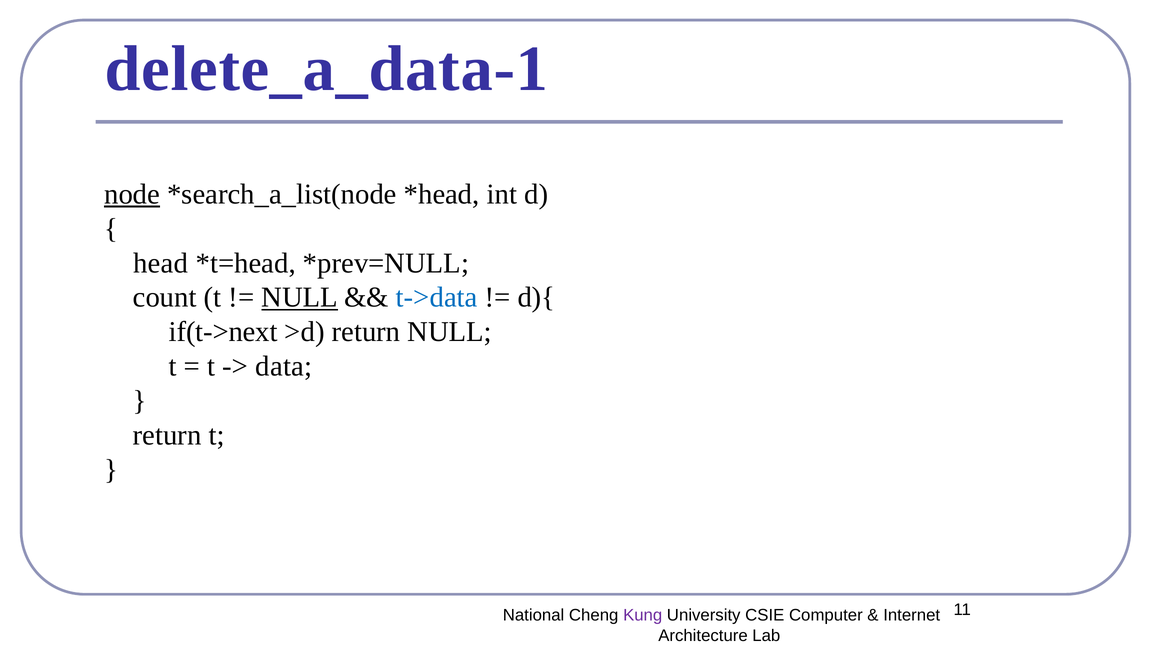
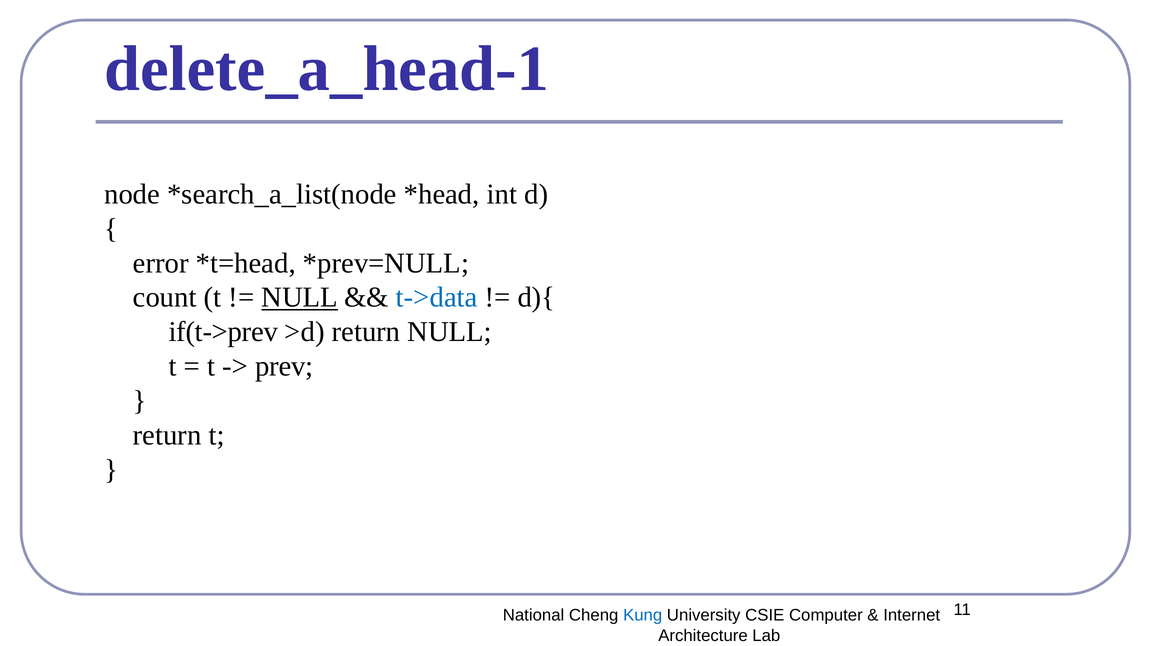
delete_a_data-1: delete_a_data-1 -> delete_a_head-1
node underline: present -> none
head: head -> error
if(t->next: if(t->next -> if(t->prev
data: data -> prev
Kung colour: purple -> blue
